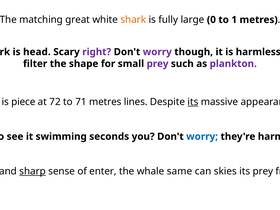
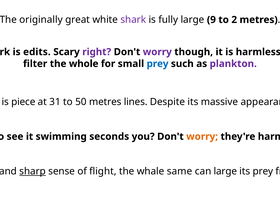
matching: matching -> originally
shark at (133, 20) colour: orange -> purple
0: 0 -> 9
1: 1 -> 2
head: head -> edits
shape: shape -> whole
prey at (158, 64) colour: purple -> blue
72: 72 -> 31
71: 71 -> 50
its at (193, 102) underline: present -> none
worry at (202, 137) colour: blue -> orange
enter: enter -> flight
can skies: skies -> large
